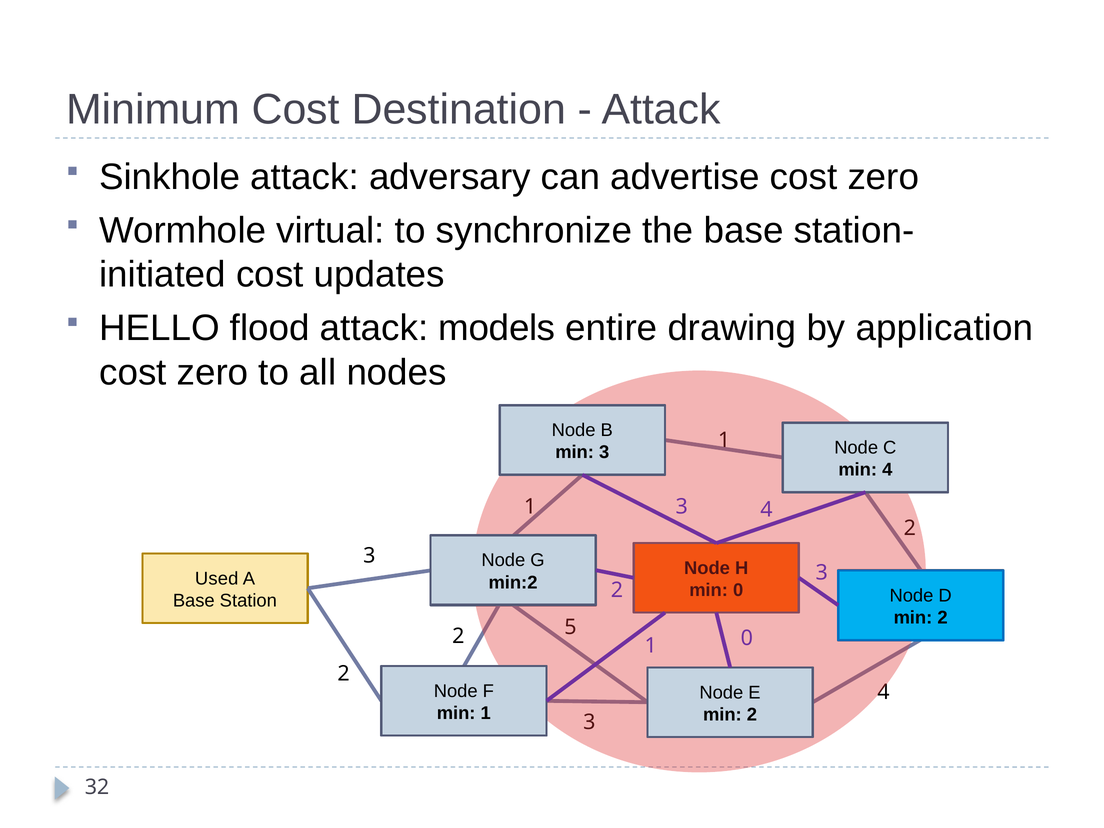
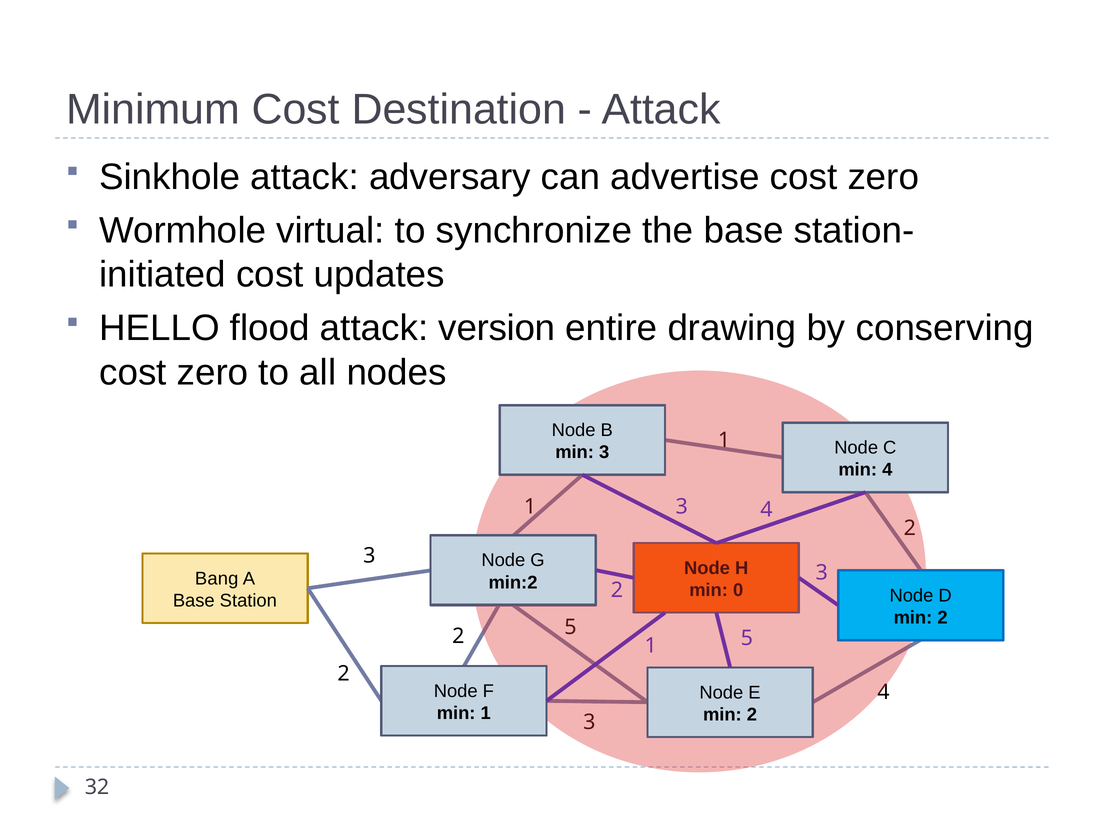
models: models -> version
application: application -> conserving
Used: Used -> Bang
1 0: 0 -> 5
